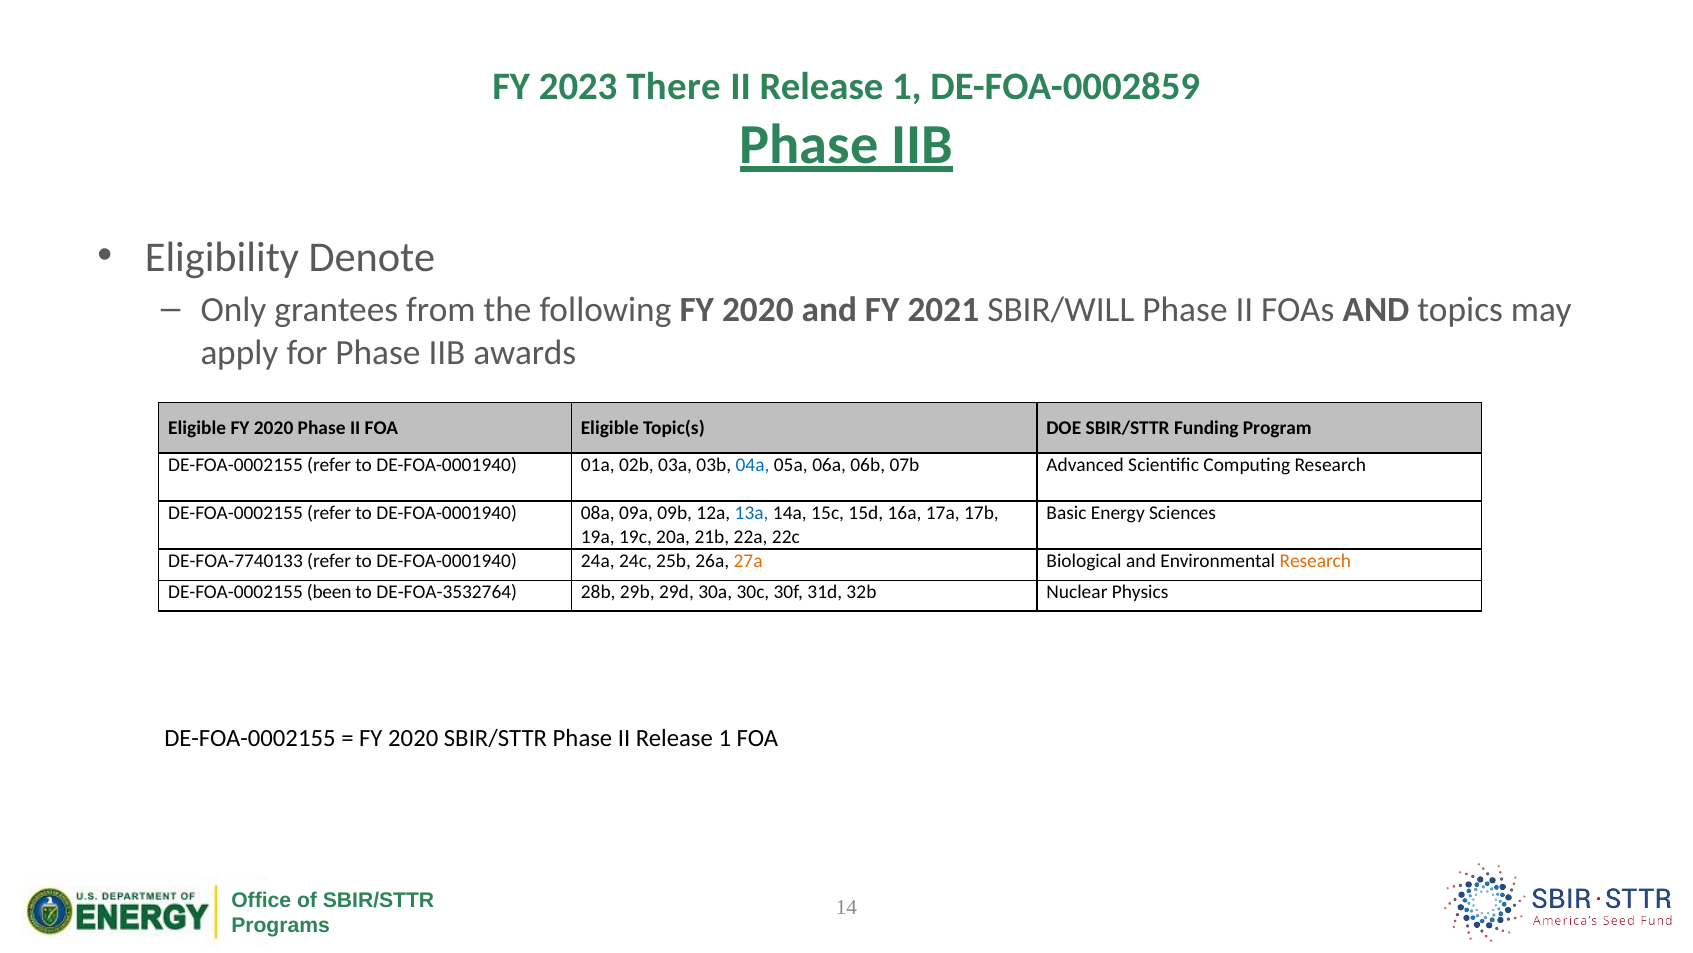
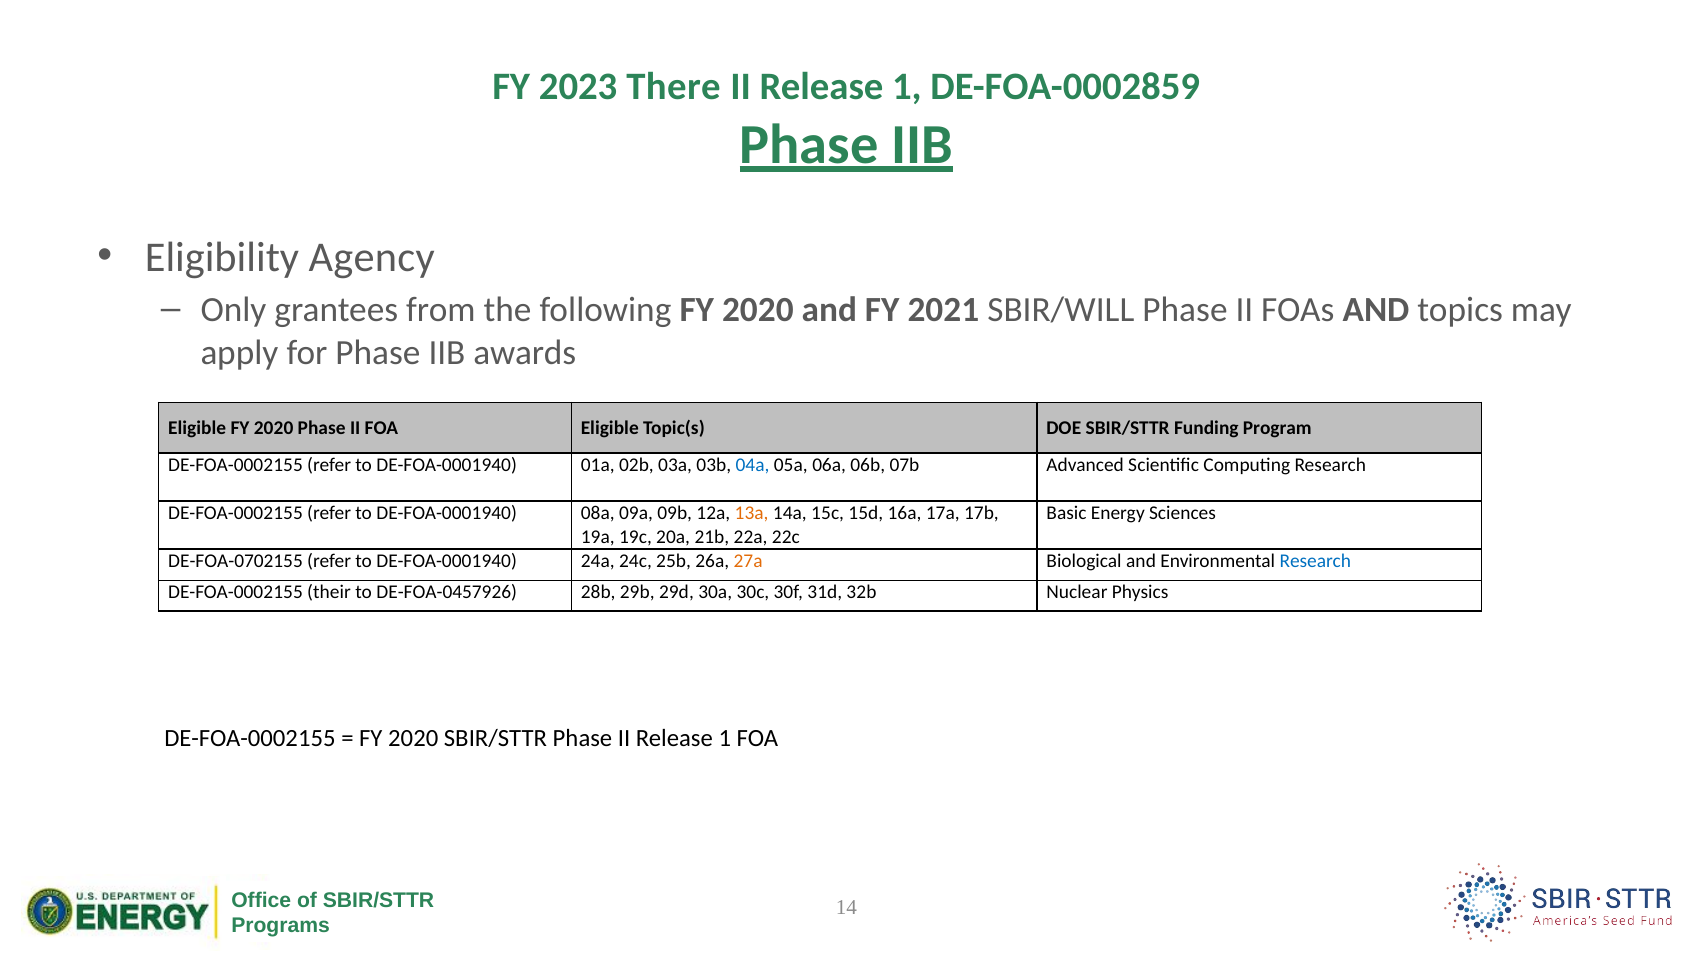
Denote: Denote -> Agency
13a colour: blue -> orange
DE-FOA-7740133: DE-FOA-7740133 -> DE-FOA-0702155
Research at (1315, 561) colour: orange -> blue
been: been -> their
DE-FOA-3532764: DE-FOA-3532764 -> DE-FOA-0457926
